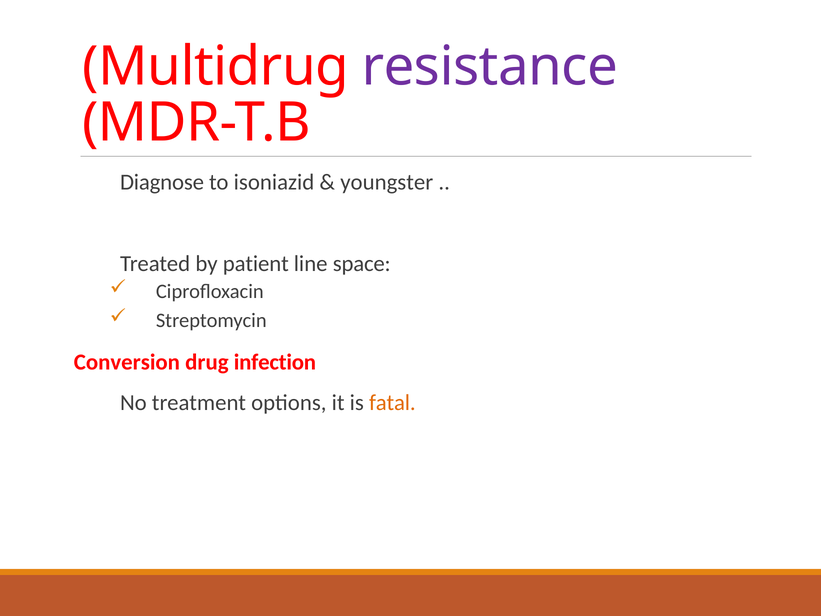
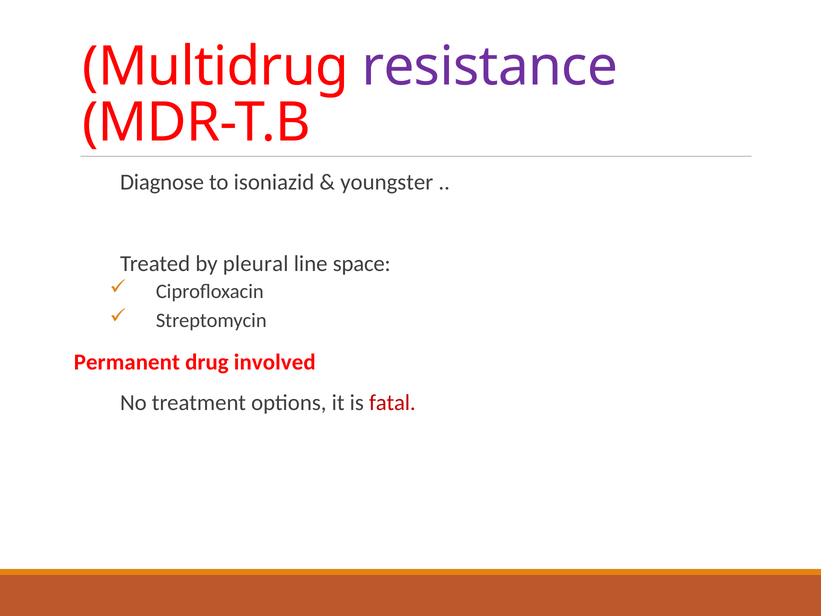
patient: patient -> pleural
Conversion: Conversion -> Permanent
infection: infection -> involved
fatal colour: orange -> red
